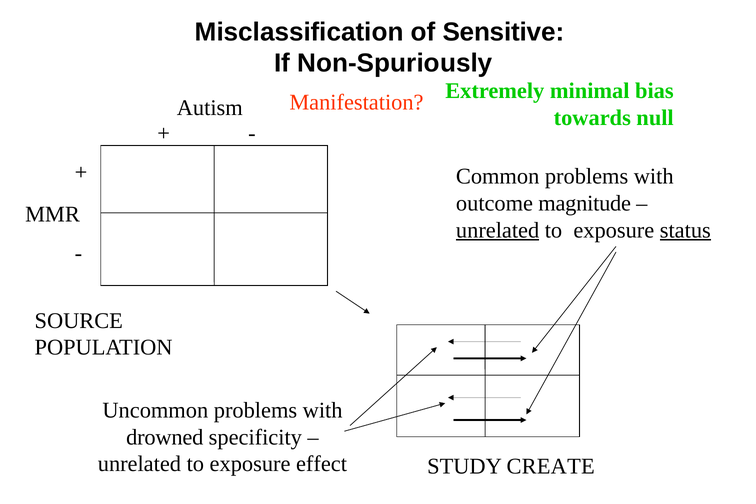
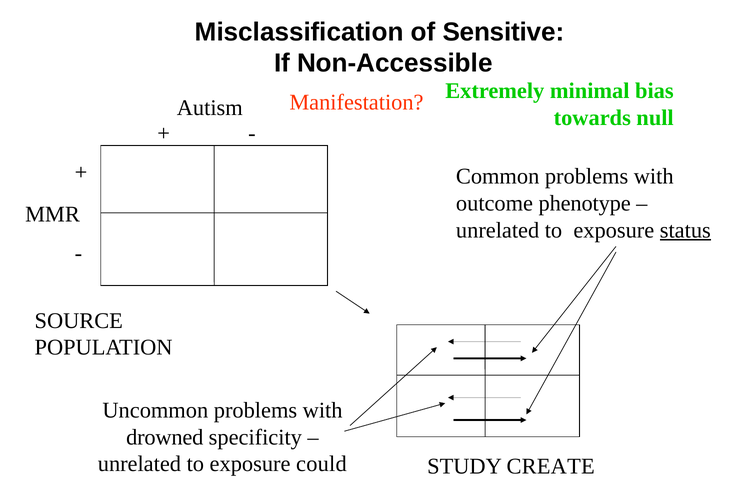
Non-Spuriously: Non-Spuriously -> Non-Accessible
magnitude: magnitude -> phenotype
unrelated at (498, 230) underline: present -> none
effect: effect -> could
